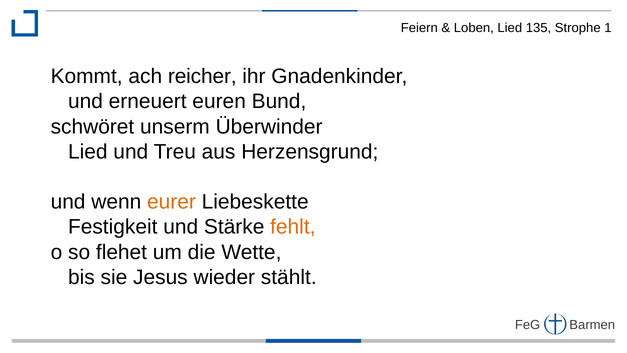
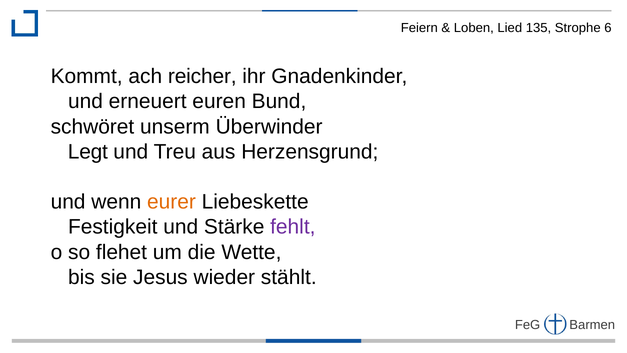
1: 1 -> 6
Lied at (88, 152): Lied -> Legt
fehlt colour: orange -> purple
